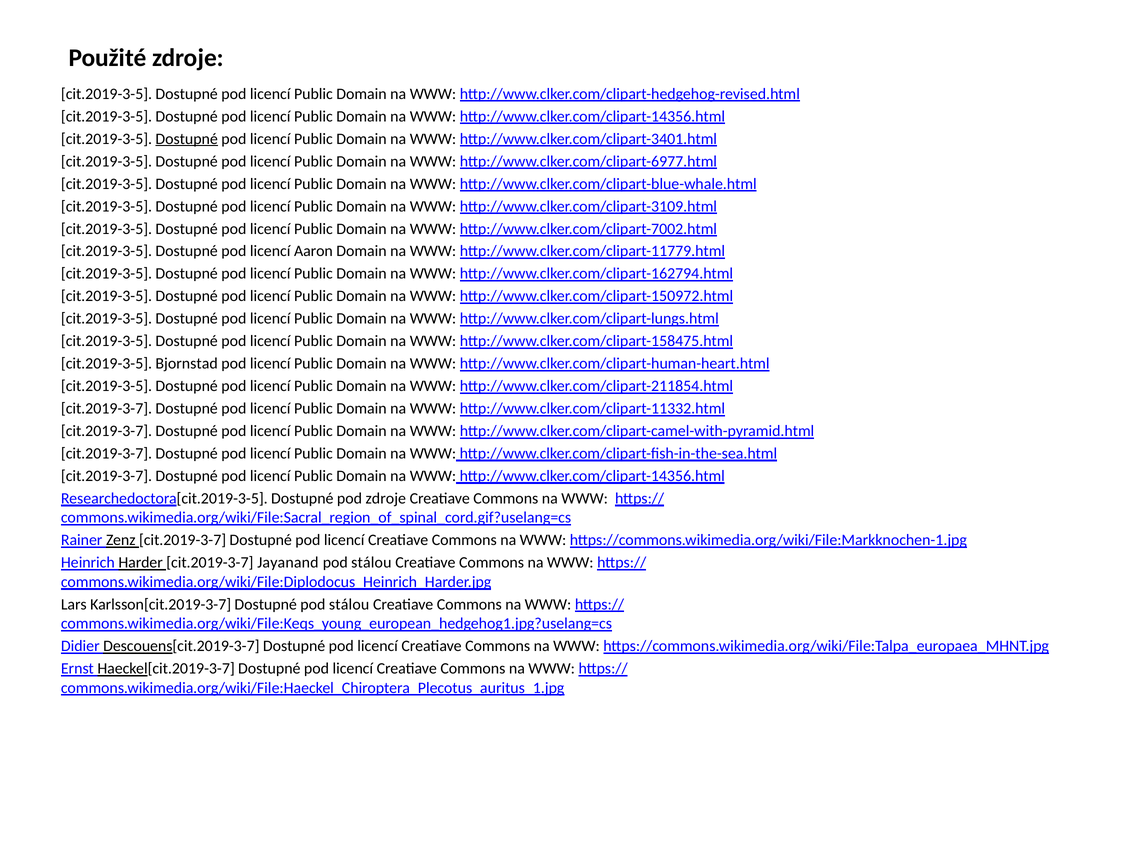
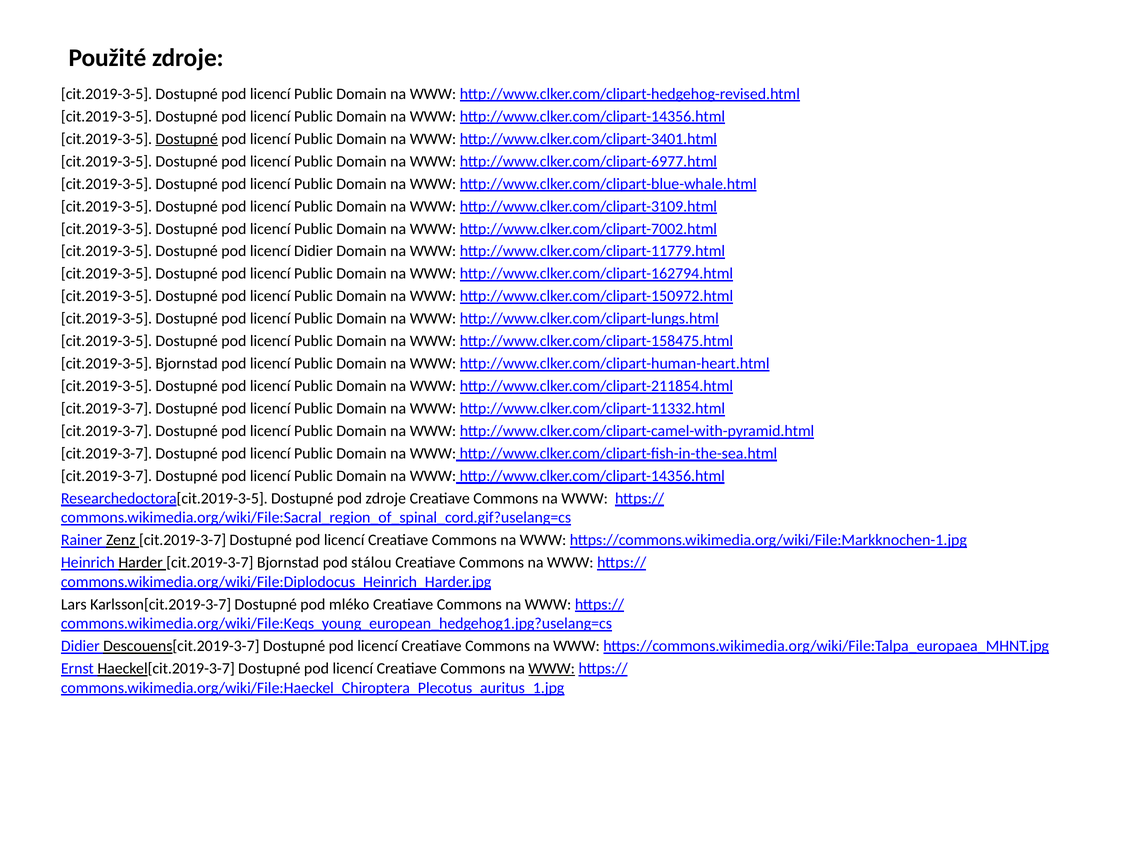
licencí Aaron: Aaron -> Didier
cit.2019-3-7 Jayanand: Jayanand -> Bjornstad
Dostupné pod stálou: stálou -> mléko
WWW at (552, 669) underline: none -> present
